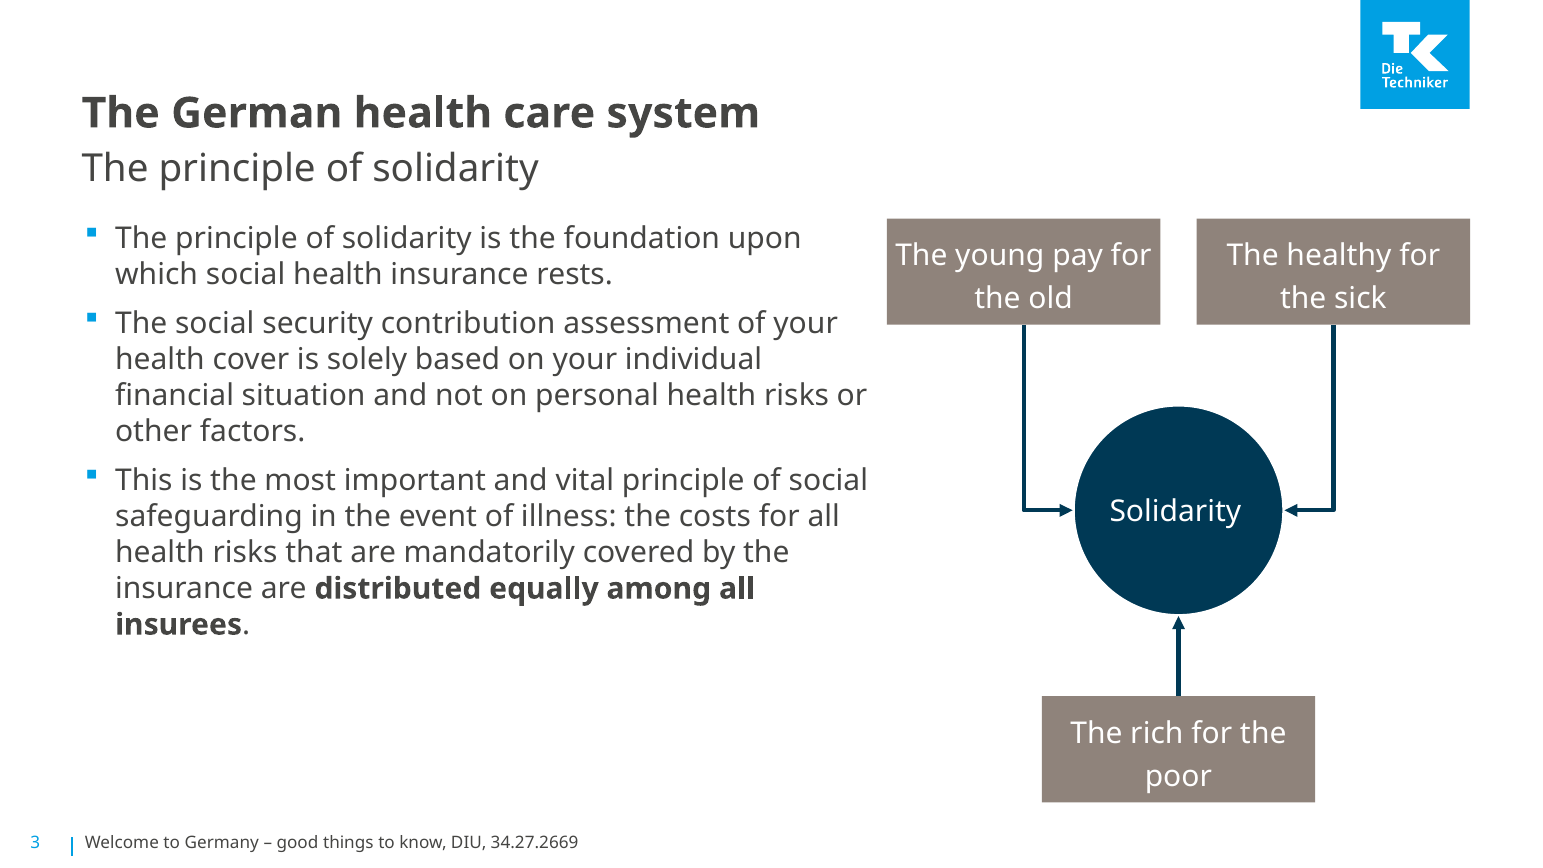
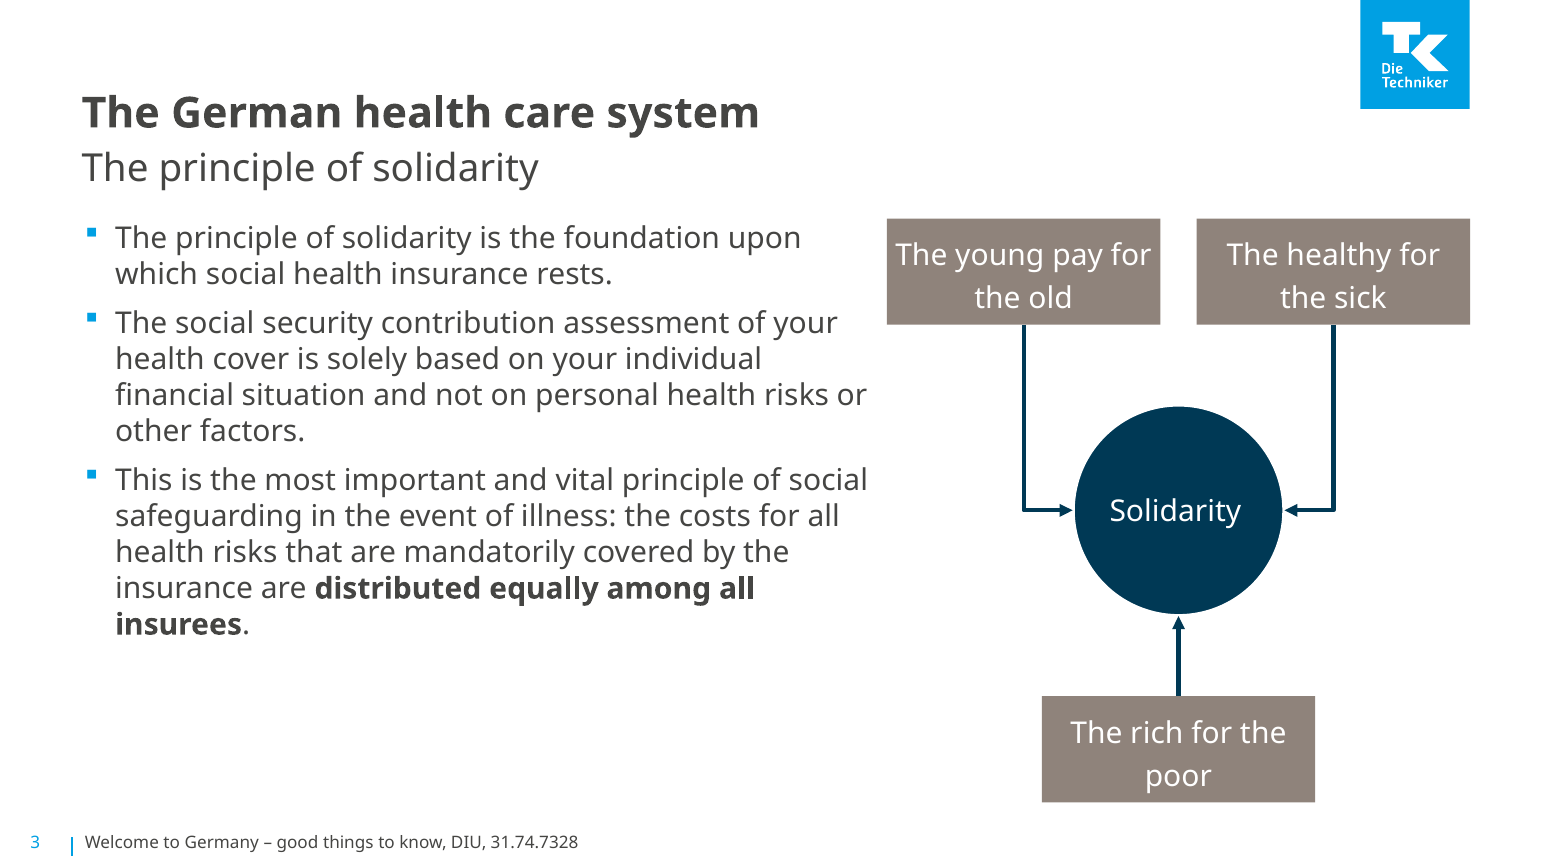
34.27.2669: 34.27.2669 -> 31.74.7328
